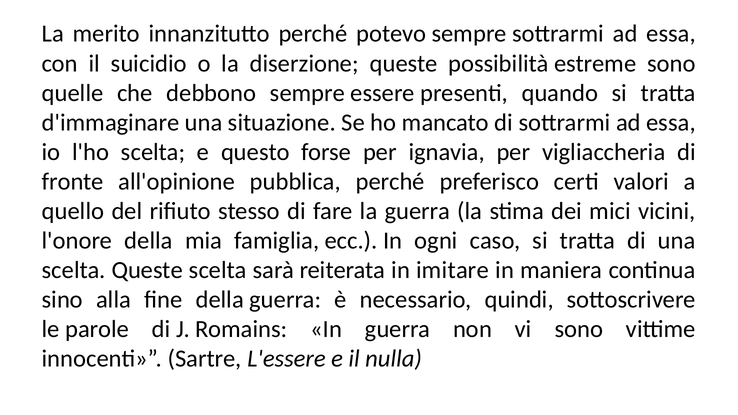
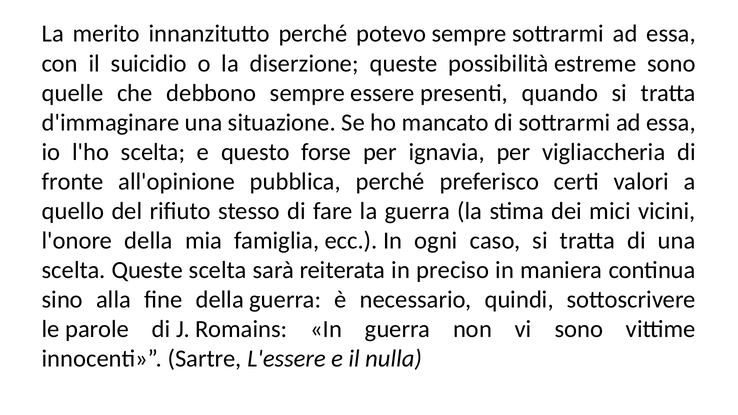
imitare: imitare -> preciso
